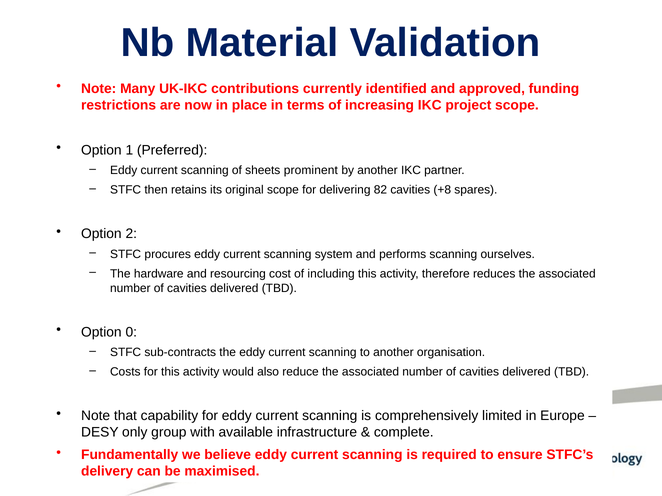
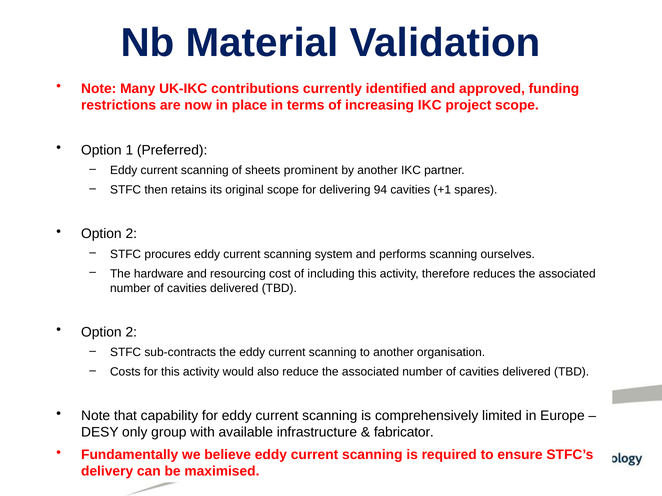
82: 82 -> 94
+8: +8 -> +1
0 at (131, 332): 0 -> 2
complete: complete -> fabricator
